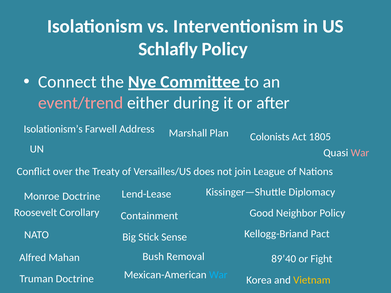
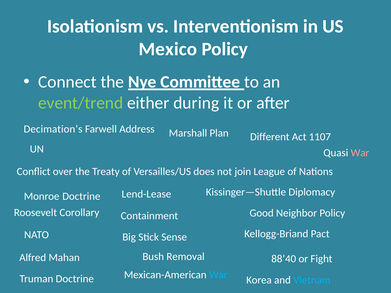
Schlafly: Schlafly -> Mexico
event/trend colour: pink -> light green
Isolationism’s: Isolationism’s -> Decimation’s
Colonists: Colonists -> Different
1805: 1805 -> 1107
89’40: 89’40 -> 88’40
Vietnam colour: yellow -> light blue
